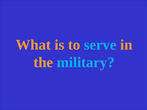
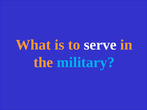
serve colour: light blue -> white
